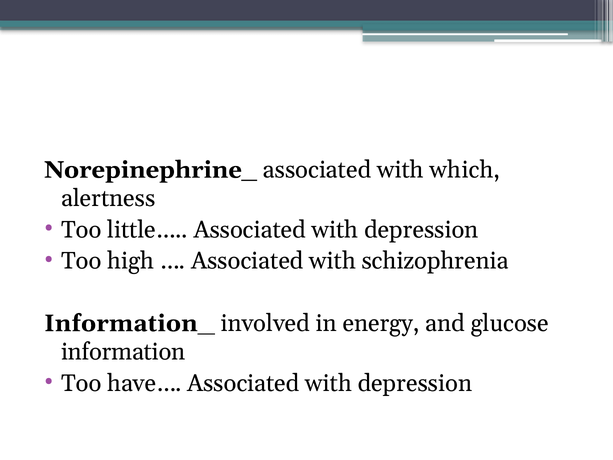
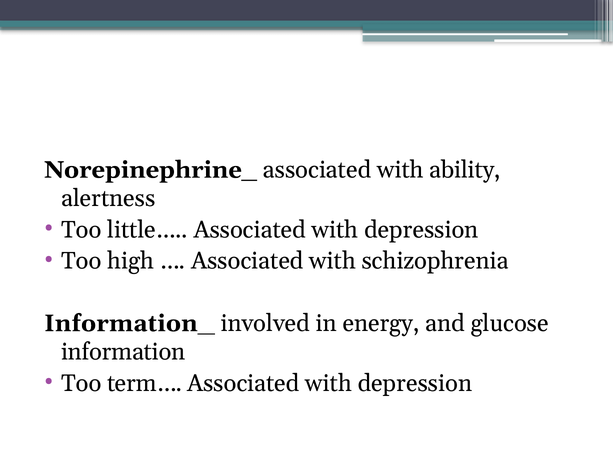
which: which -> ability
have…: have… -> term…
